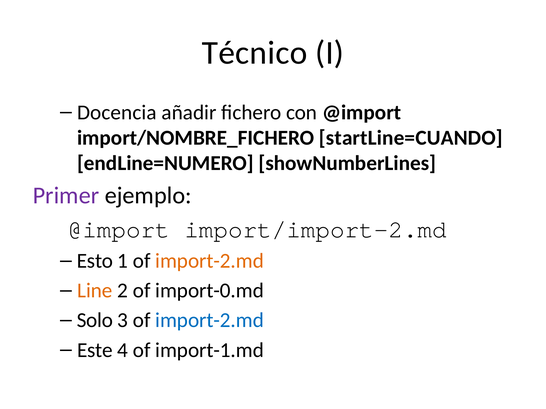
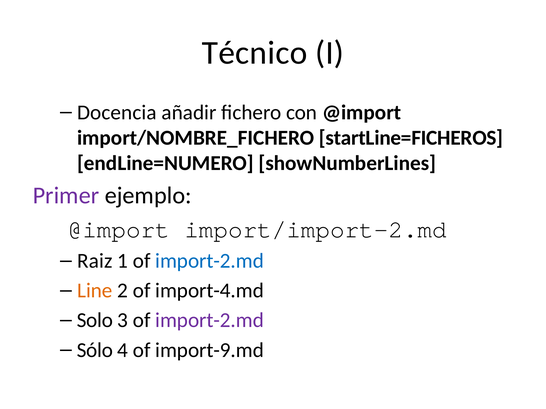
startLine=CUANDO: startLine=CUANDO -> startLine=FICHEROS
Esto: Esto -> Raiz
import-2.md at (210, 261) colour: orange -> blue
import-0.md: import-0.md -> import-4.md
import-2.md at (210, 321) colour: blue -> purple
Este: Este -> Sólo
import-1.md: import-1.md -> import-9.md
